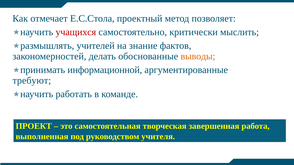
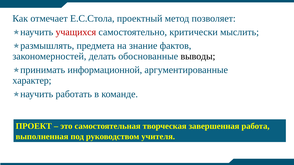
учителей: учителей -> предмета
выводы colour: orange -> black
требуют: требуют -> характер
